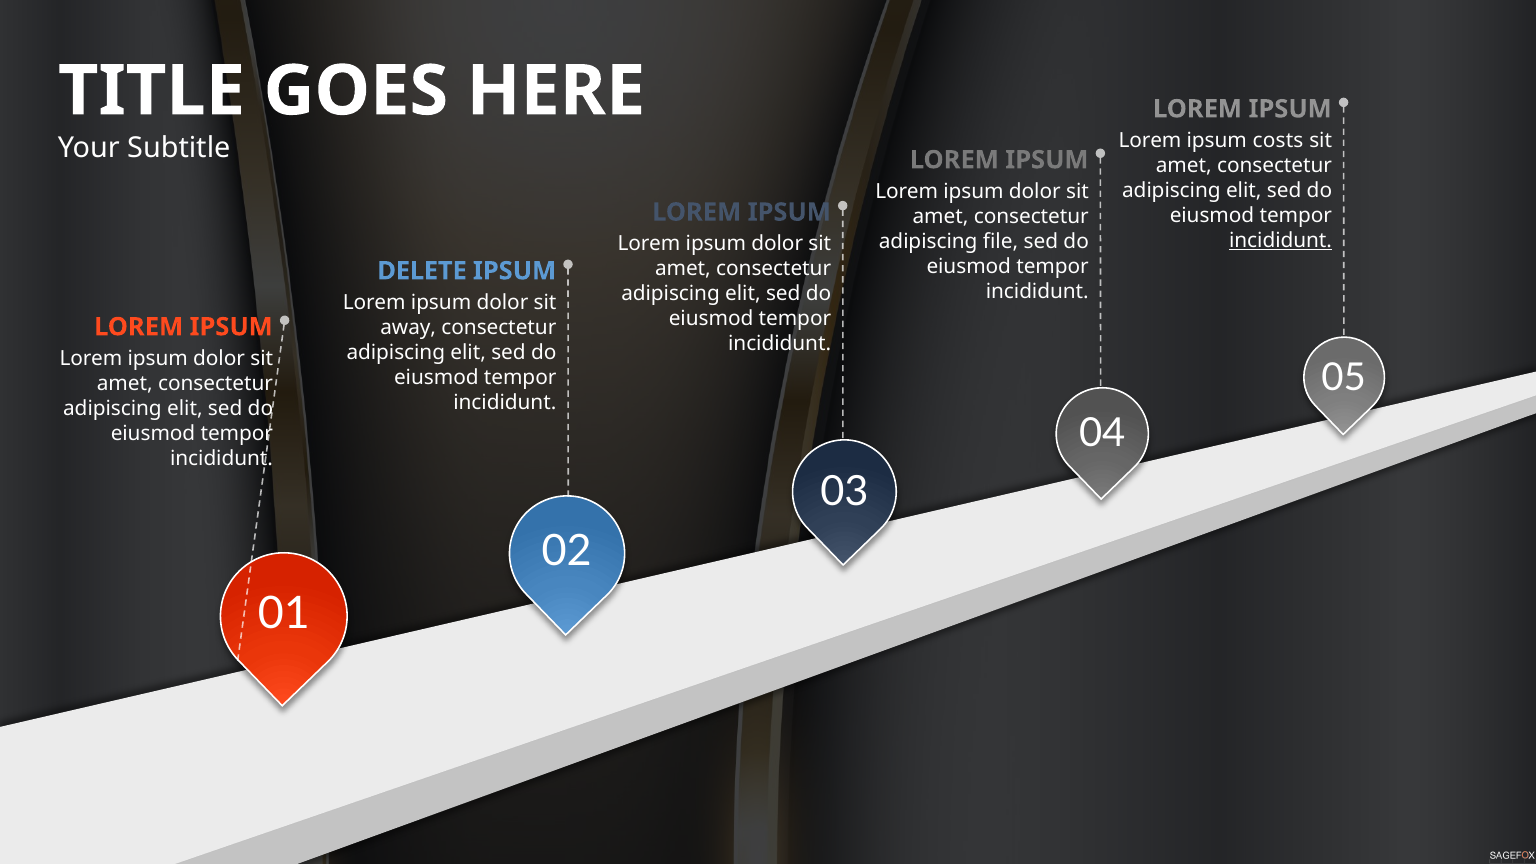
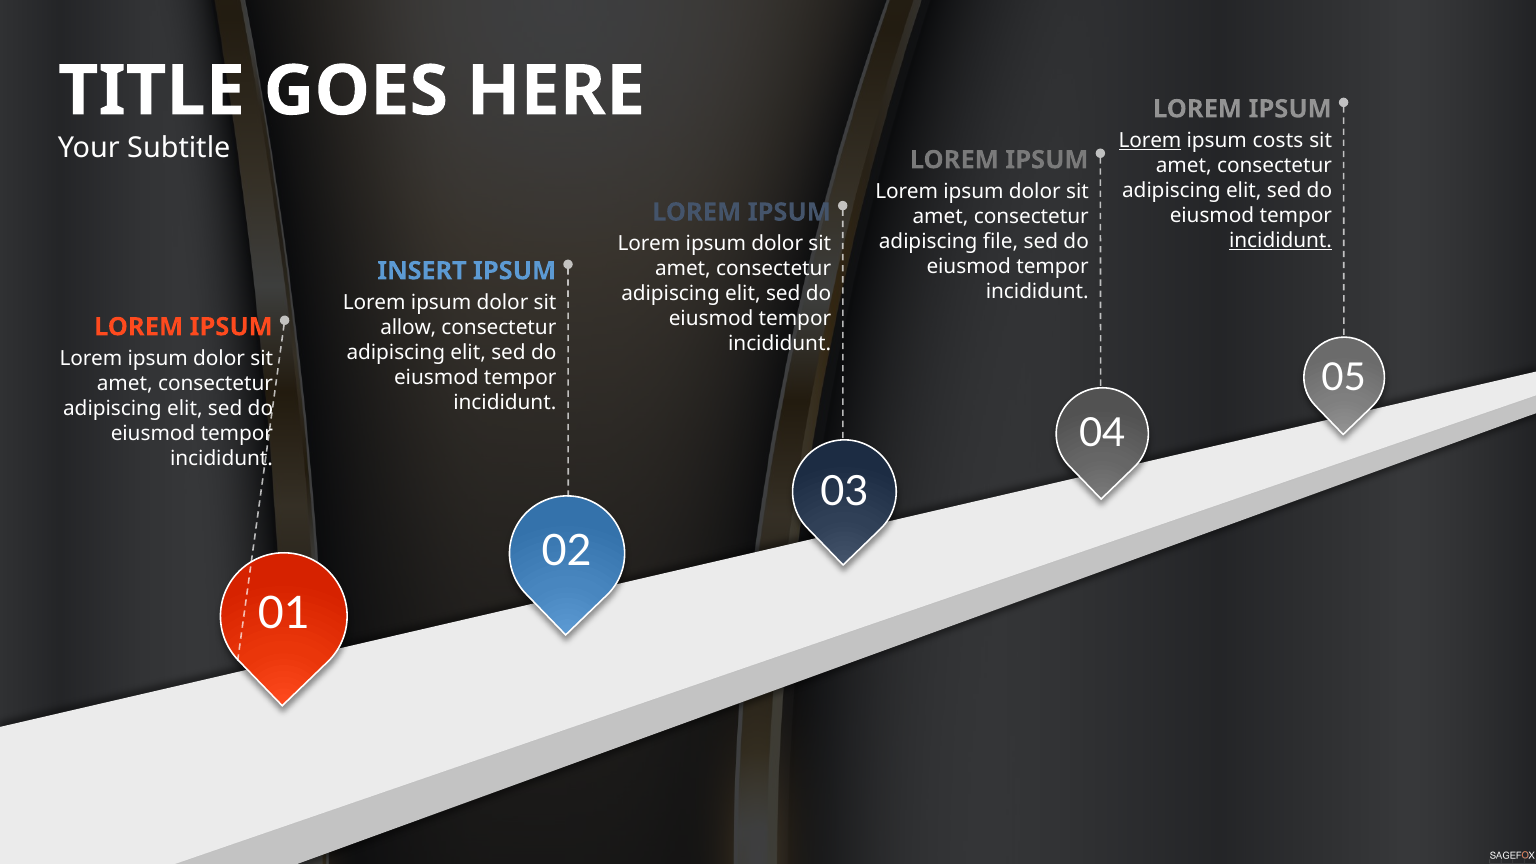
Lorem at (1150, 140) underline: none -> present
DELETE: DELETE -> INSERT
away: away -> allow
